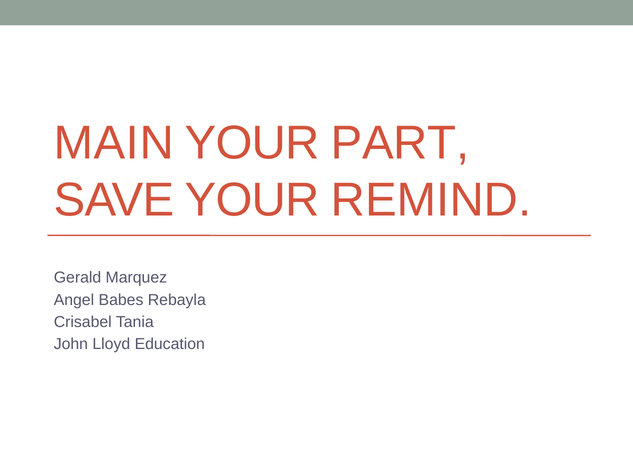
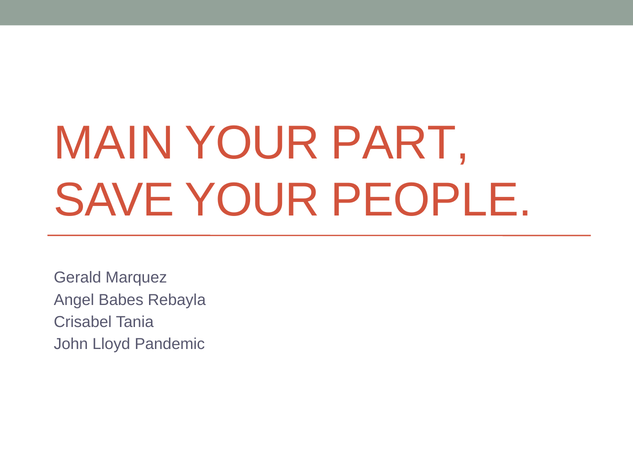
REMIND: REMIND -> PEOPLE
Education: Education -> Pandemic
